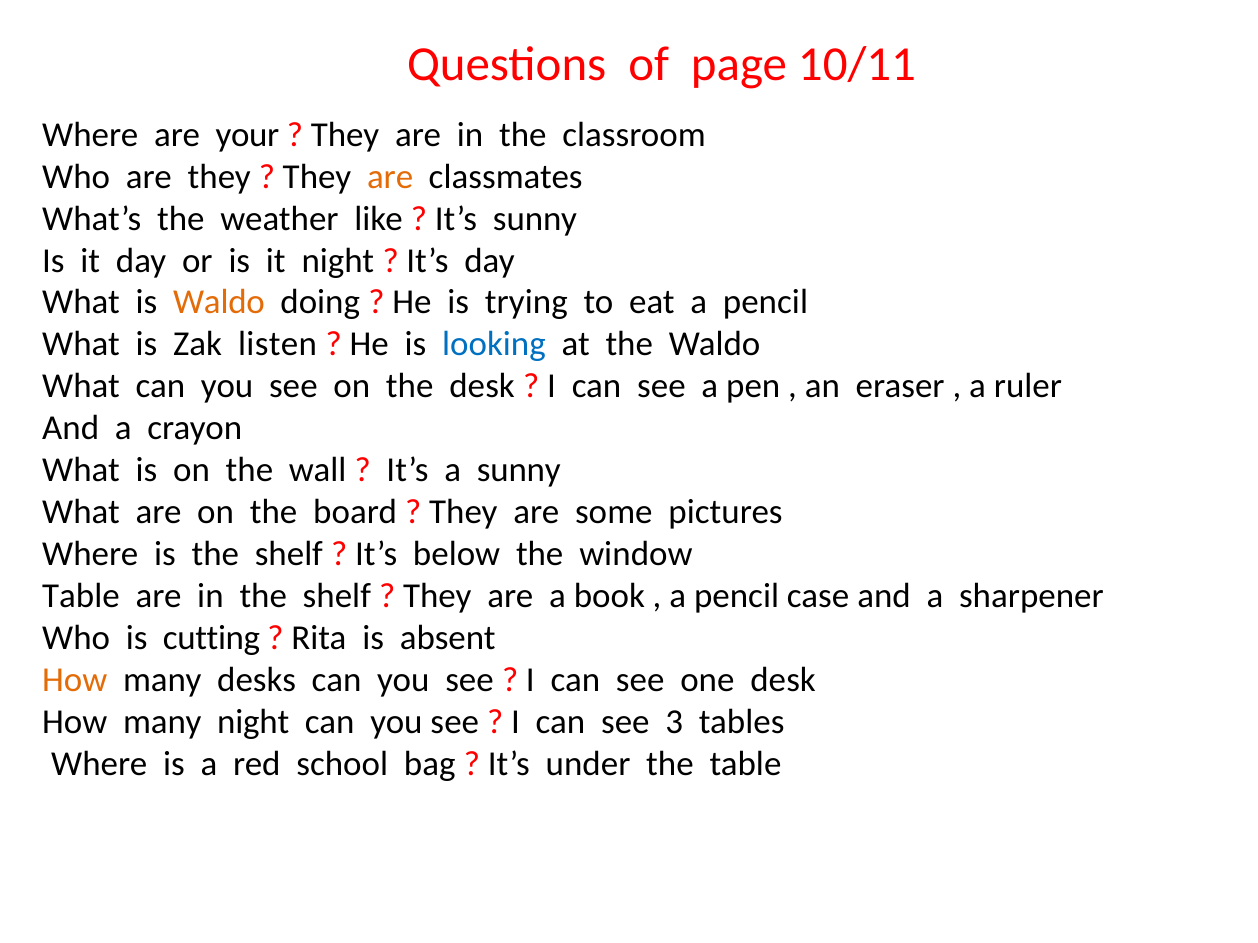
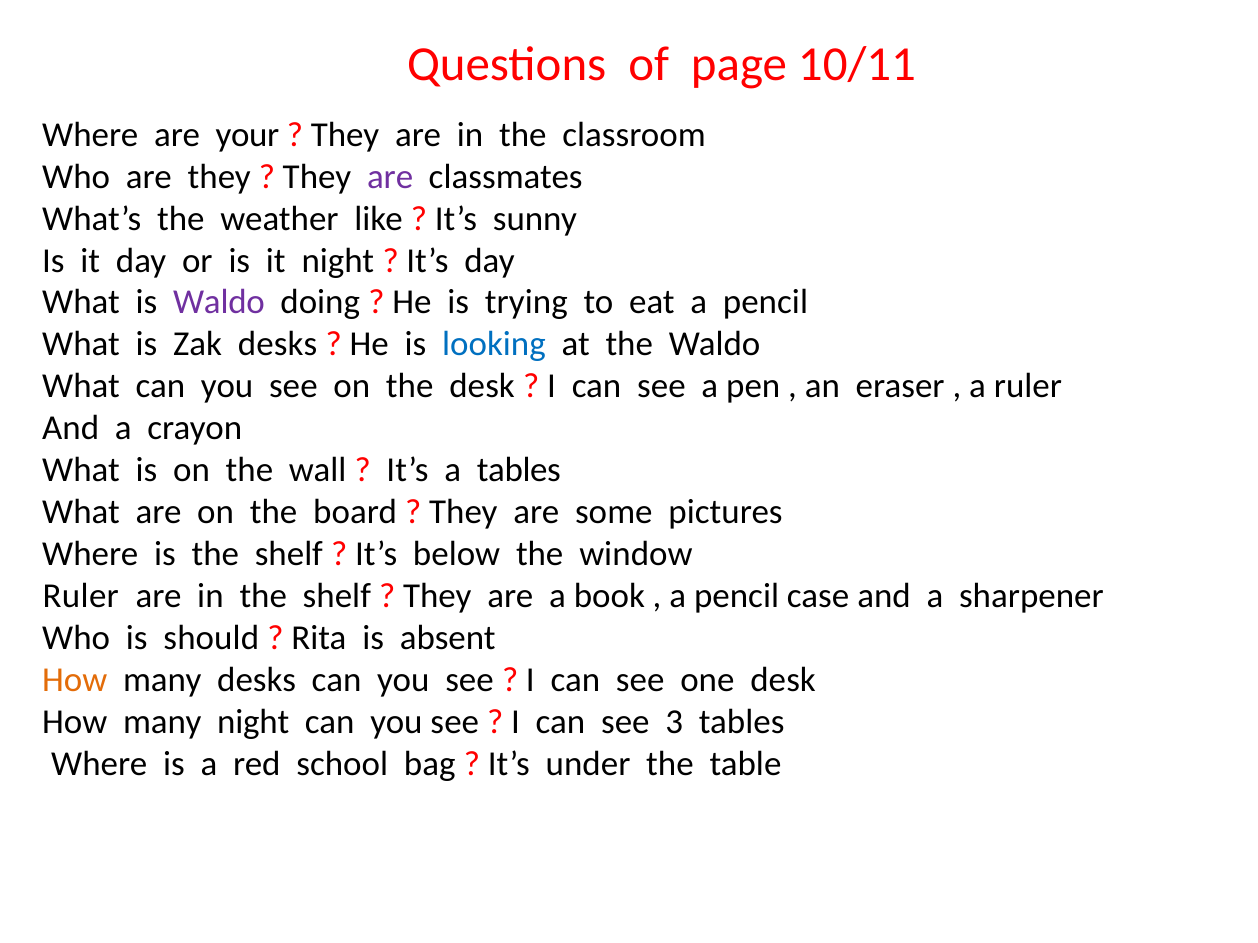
are at (390, 177) colour: orange -> purple
Waldo at (219, 303) colour: orange -> purple
Zak listen: listen -> desks
a sunny: sunny -> tables
Table at (81, 596): Table -> Ruler
cutting: cutting -> should
